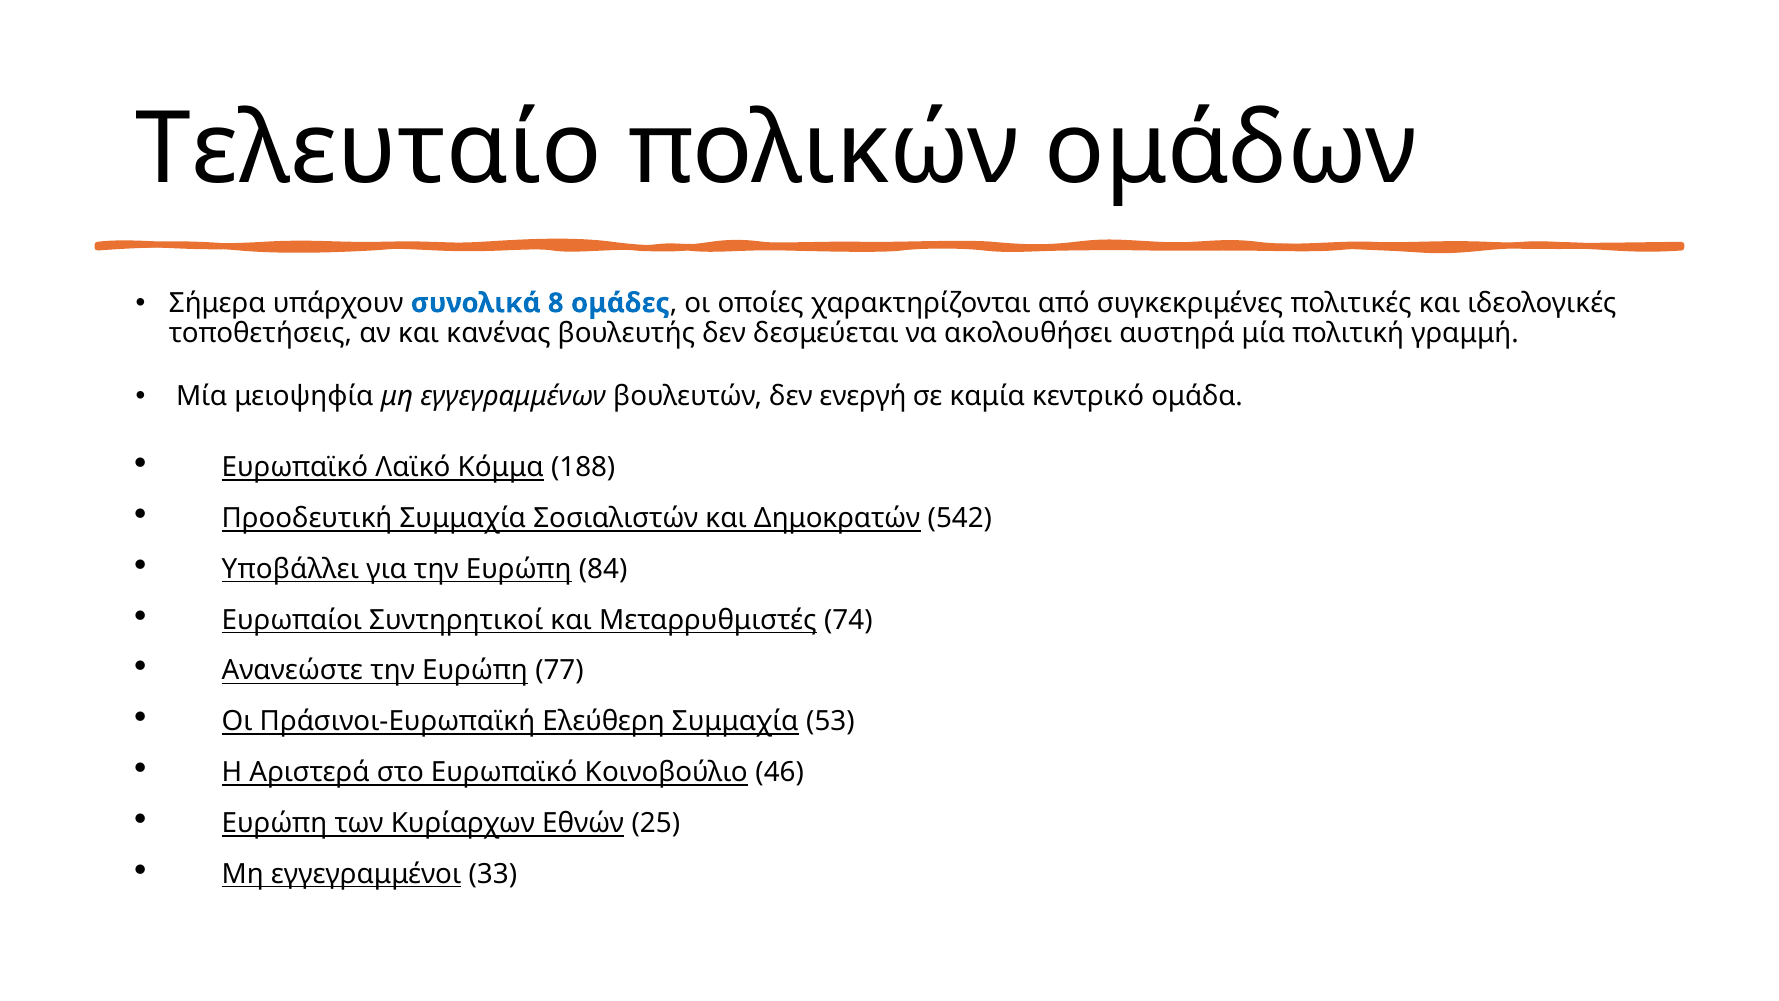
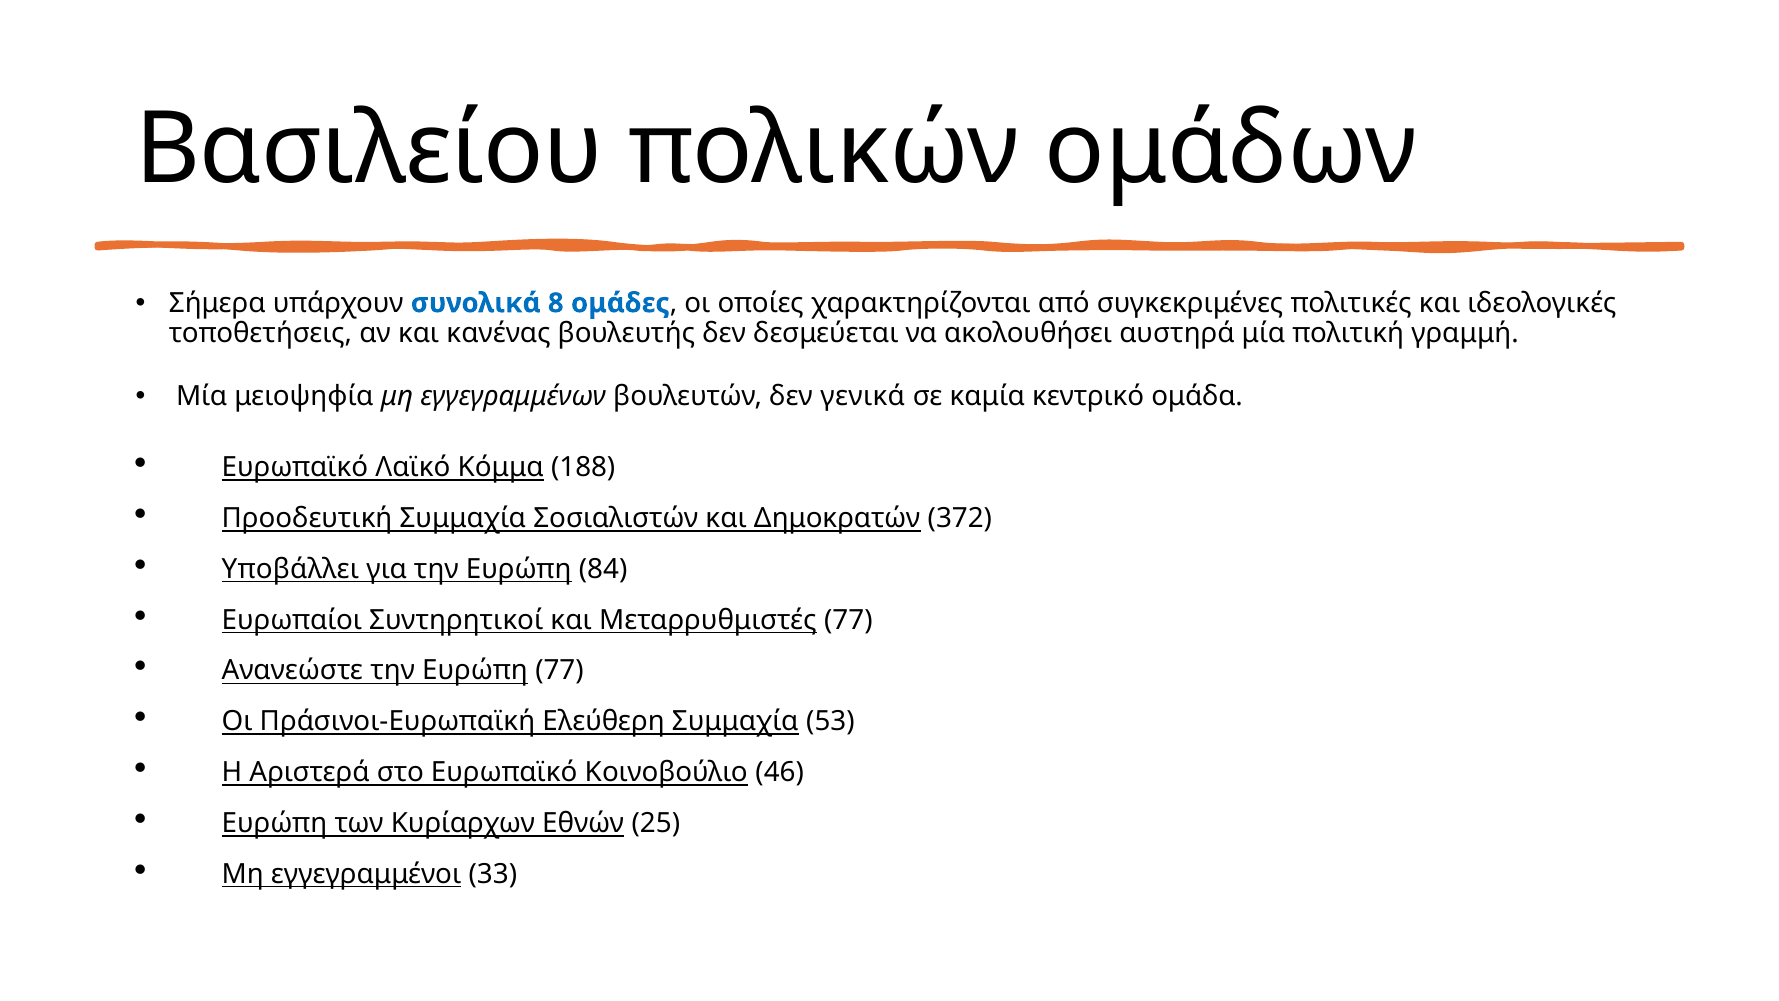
Τελευταίο: Τελευταίο -> Βασιλείου
ενεργή: ενεργή -> γενικά
542: 542 -> 372
Μεταρρυθμιστές 74: 74 -> 77
